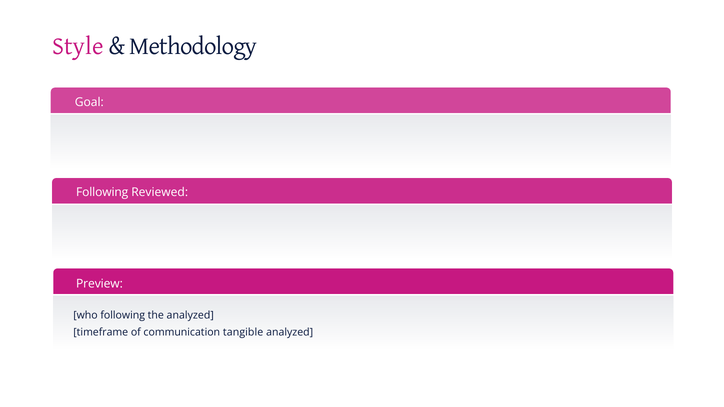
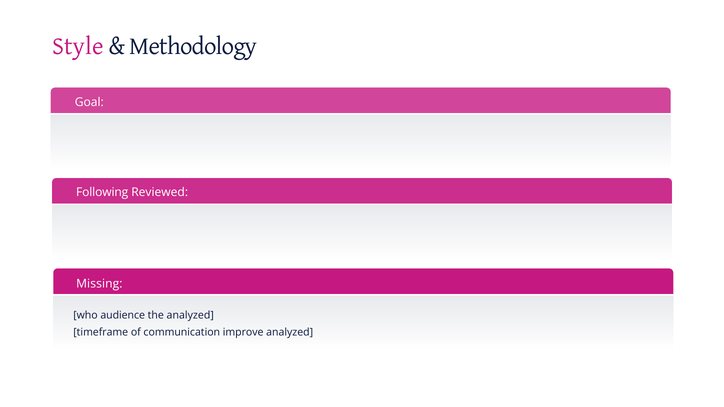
Preview: Preview -> Missing
who following: following -> audience
tangible: tangible -> improve
